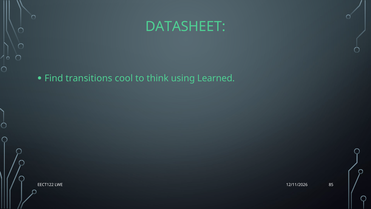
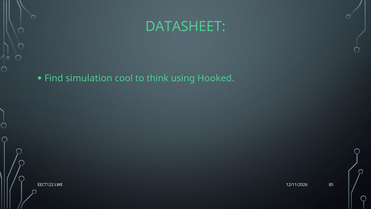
transitions: transitions -> simulation
Learned: Learned -> Hooked
